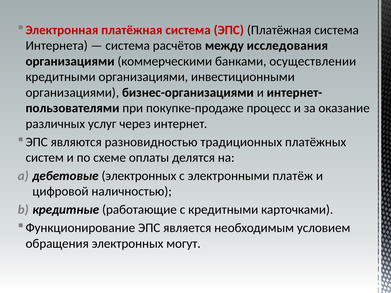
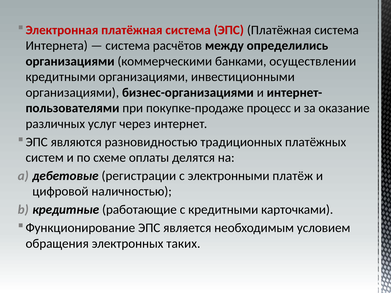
исследования: исследования -> определились
дебетовые электронных: электронных -> регистрации
могут: могут -> таких
